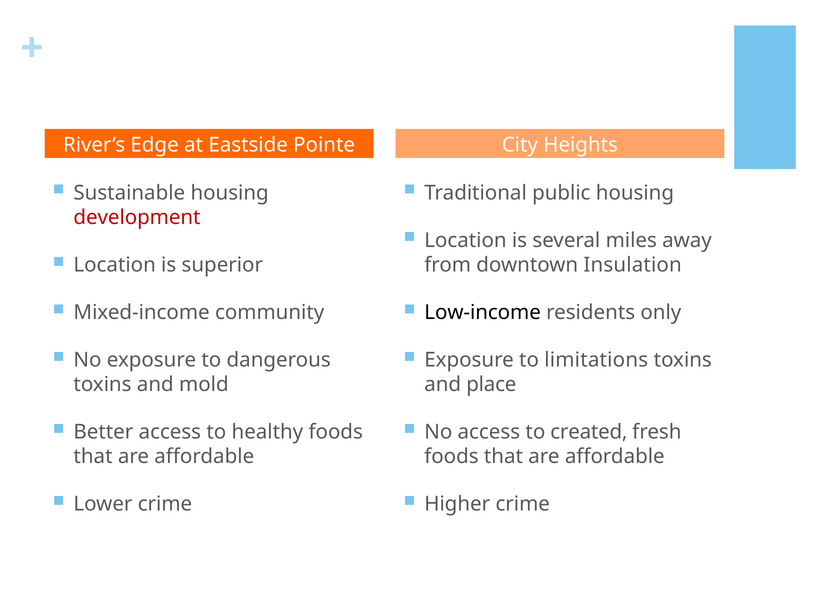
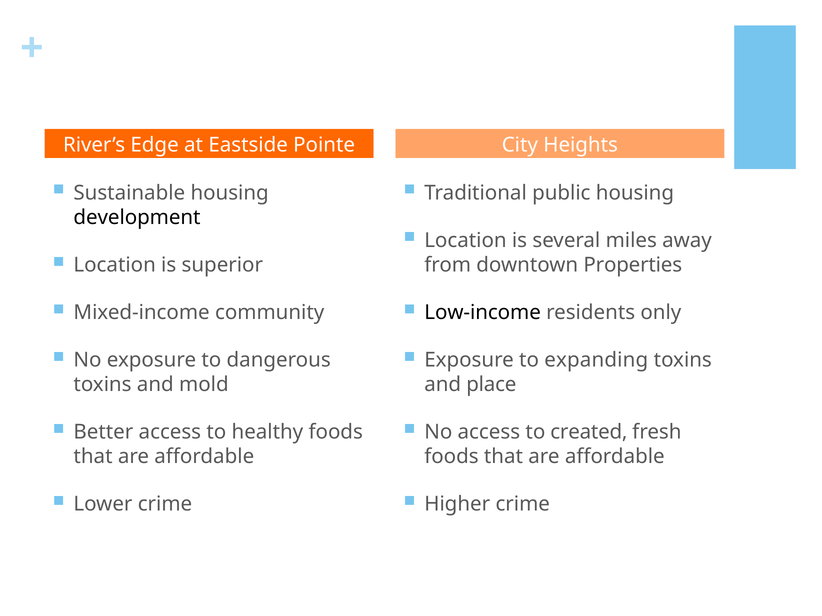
development colour: red -> black
Insulation: Insulation -> Properties
limitations: limitations -> expanding
